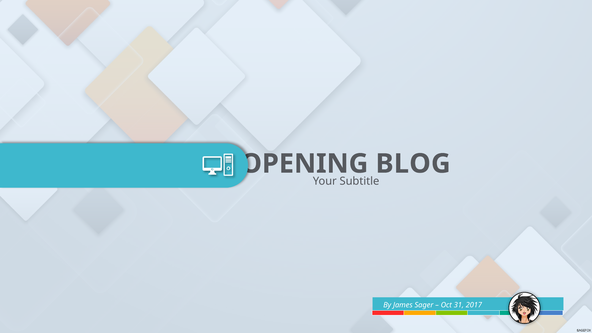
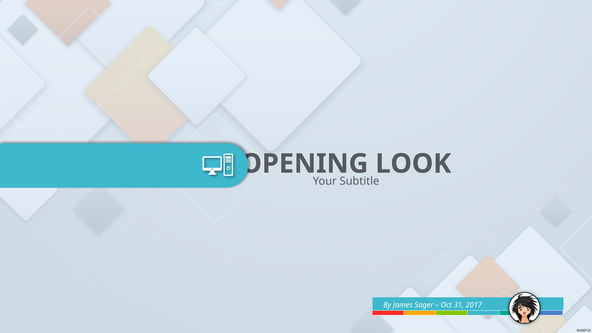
BLOG: BLOG -> LOOK
